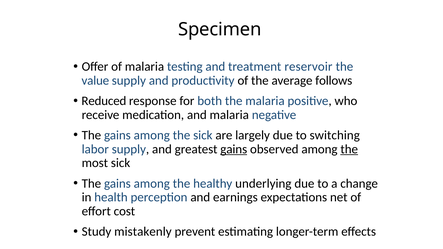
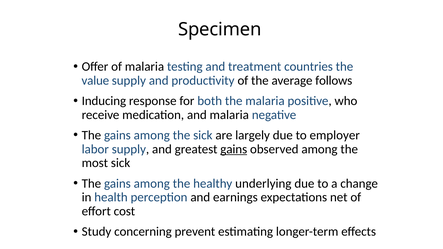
reservoir: reservoir -> countries
Reduced: Reduced -> Inducing
switching: switching -> employer
the at (349, 149) underline: present -> none
mistakenly: mistakenly -> concerning
